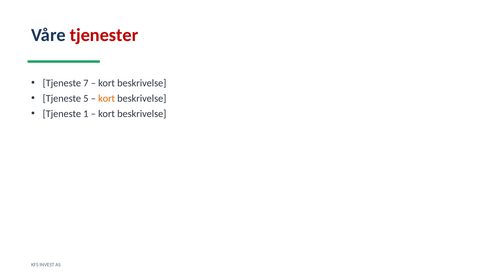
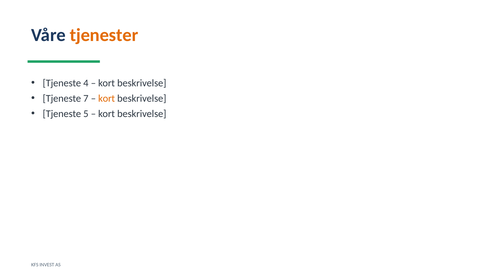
tjenester colour: red -> orange
7: 7 -> 4
5: 5 -> 7
1: 1 -> 5
